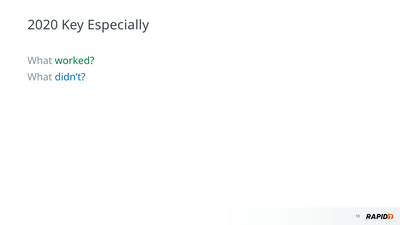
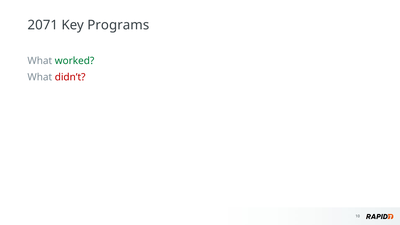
2020: 2020 -> 2071
Especially: Especially -> Programs
didn’t colour: blue -> red
